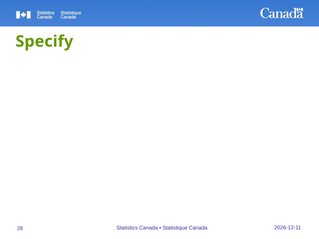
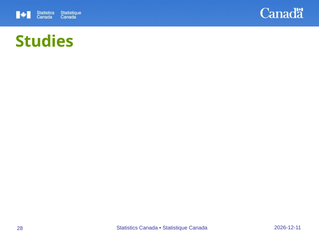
Specify: Specify -> Studies
